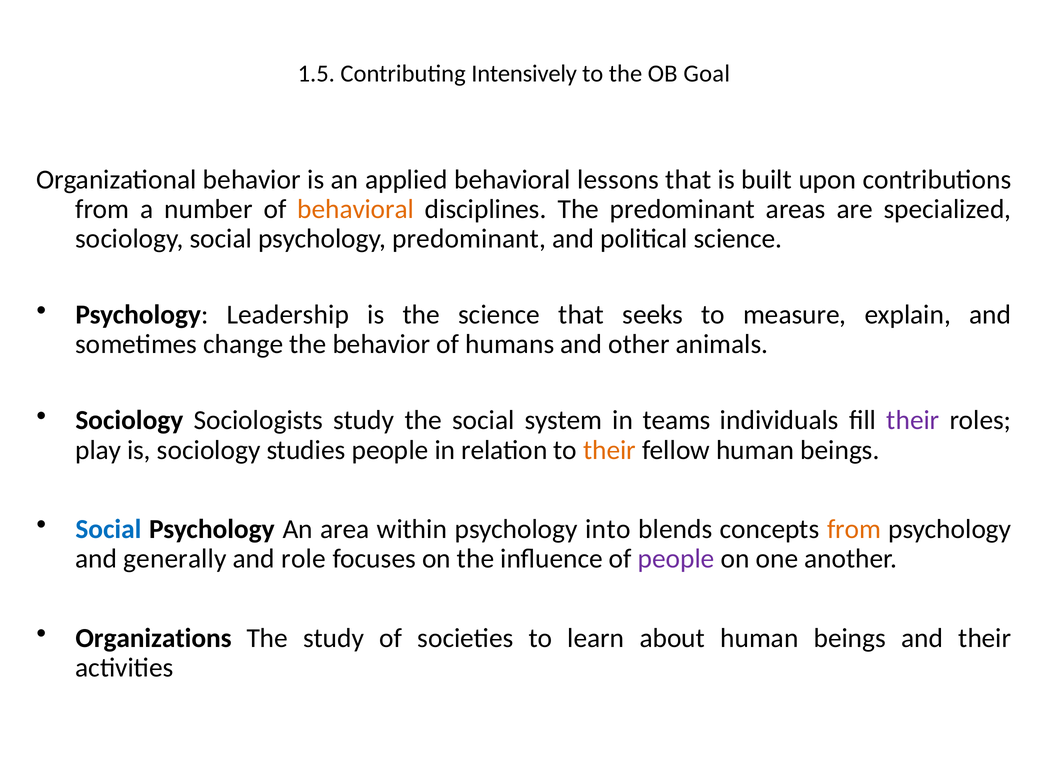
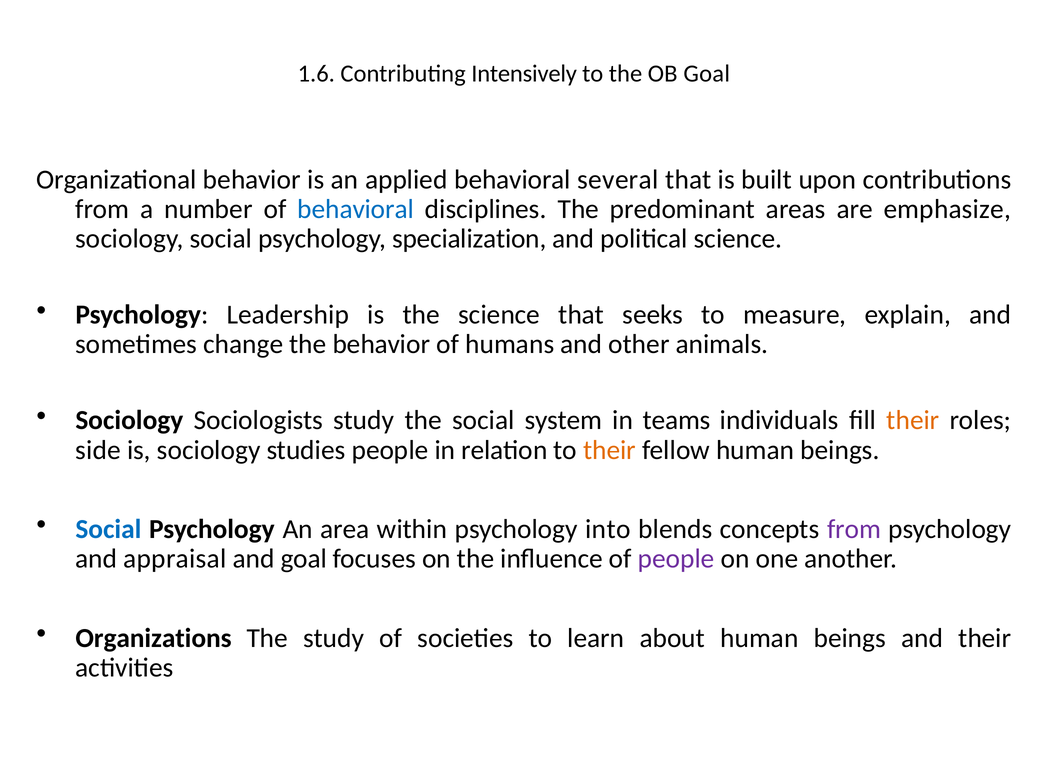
1.5: 1.5 -> 1.6
lessons: lessons -> several
behavioral at (356, 209) colour: orange -> blue
specialized: specialized -> emphasize
psychology predominant: predominant -> specialization
their at (913, 420) colour: purple -> orange
play: play -> side
from at (854, 529) colour: orange -> purple
generally: generally -> appraisal
and role: role -> goal
